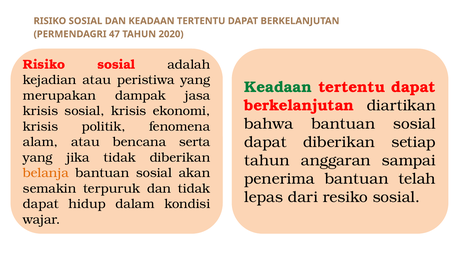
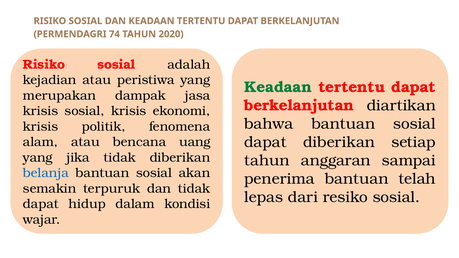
47: 47 -> 74
serta: serta -> uang
belanja colour: orange -> blue
